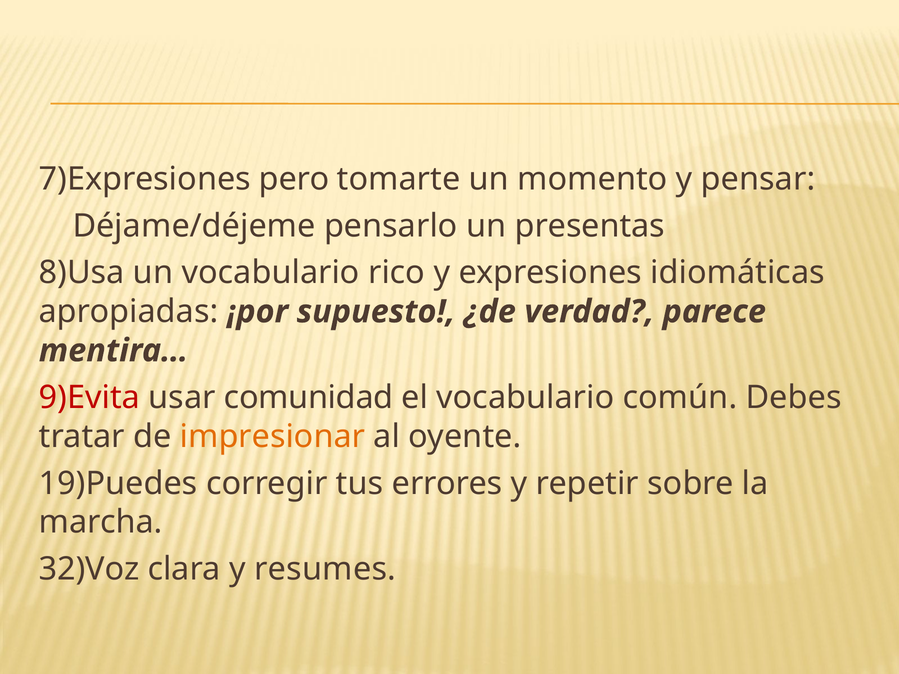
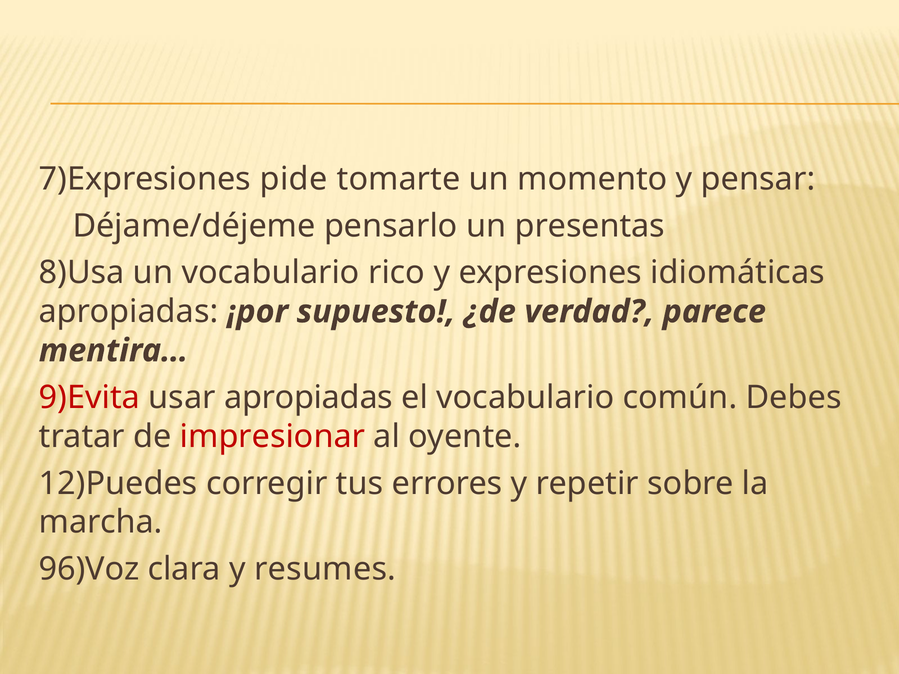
pero: pero -> pide
usar comunidad: comunidad -> apropiadas
impresionar colour: orange -> red
19)Puedes: 19)Puedes -> 12)Puedes
32)Voz: 32)Voz -> 96)Voz
